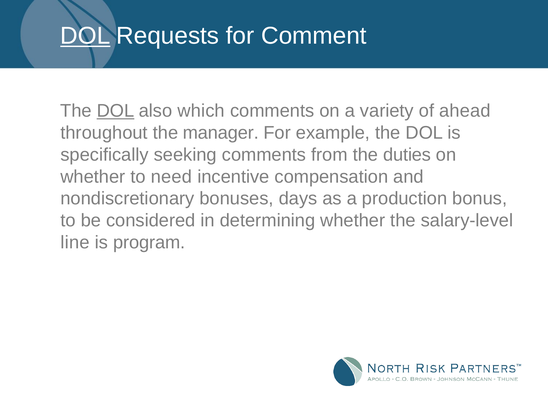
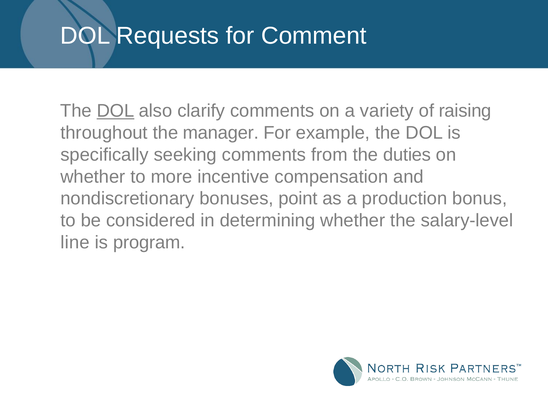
DOL at (85, 36) underline: present -> none
which: which -> clarify
ahead: ahead -> raising
need: need -> more
days: days -> point
